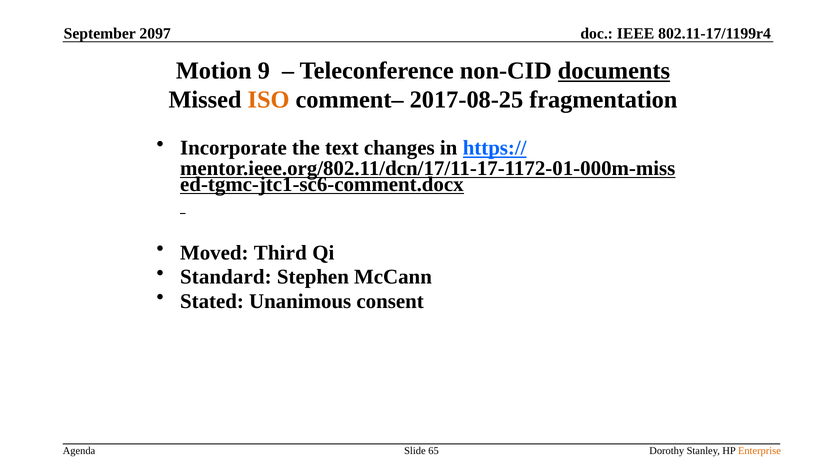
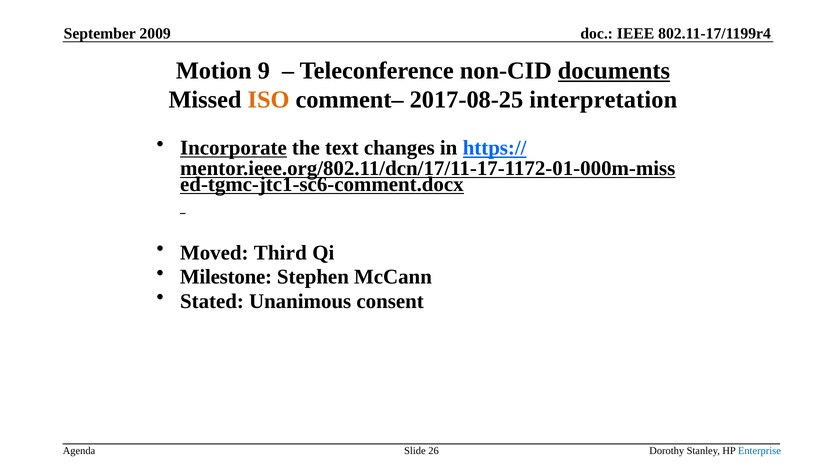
2097: 2097 -> 2009
fragmentation: fragmentation -> interpretation
Incorporate underline: none -> present
Standard: Standard -> Milestone
65: 65 -> 26
Enterprise colour: orange -> blue
